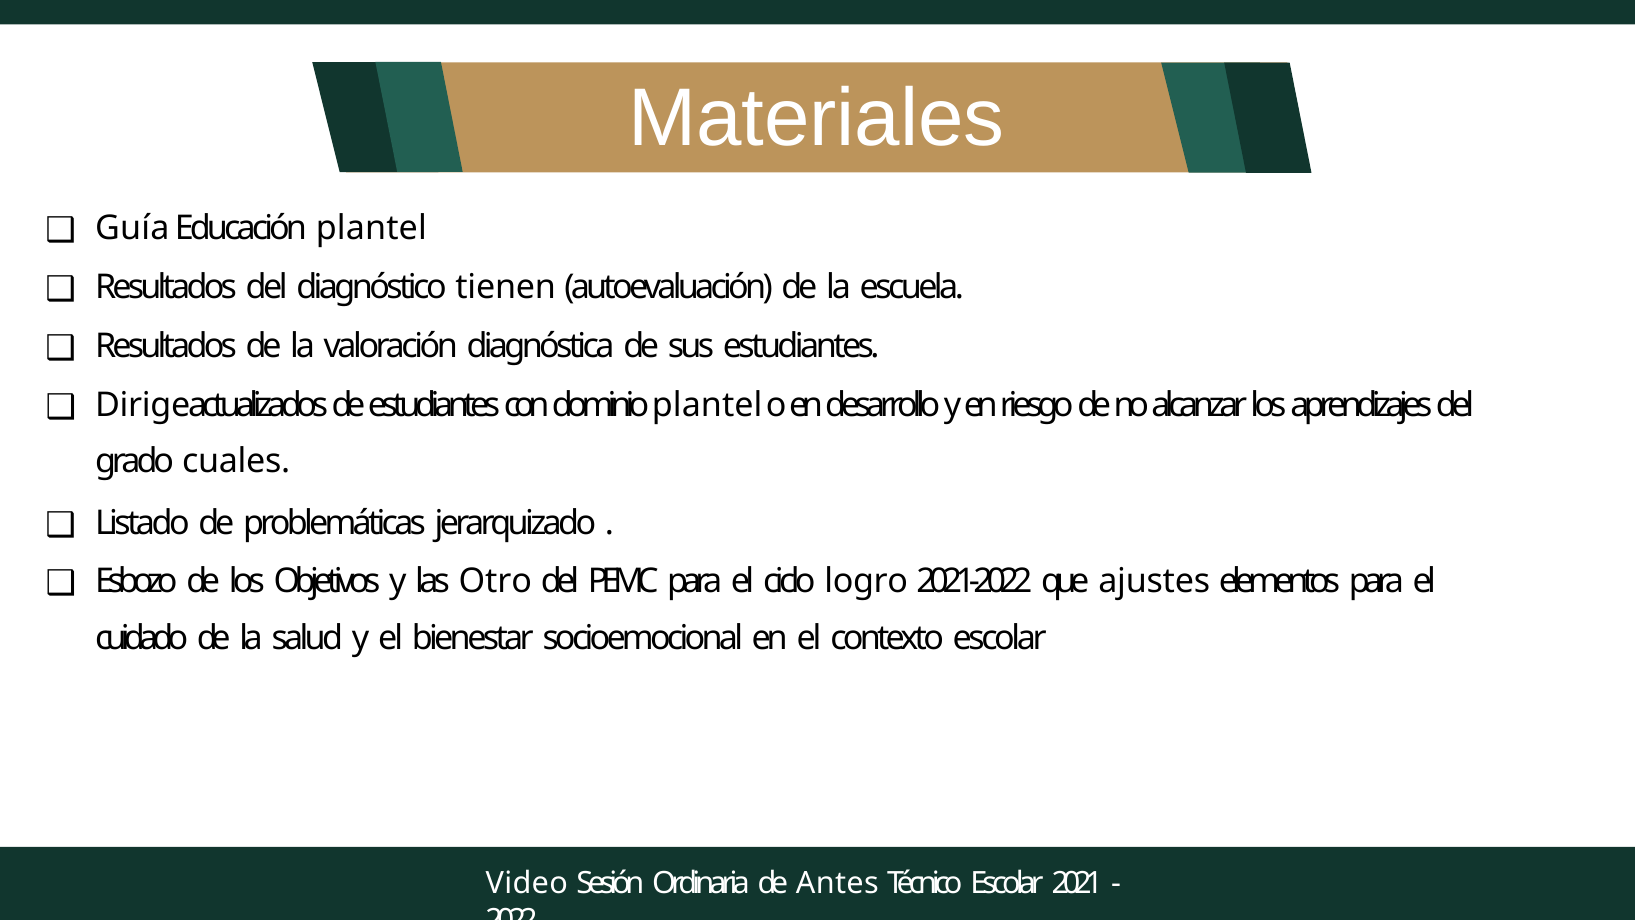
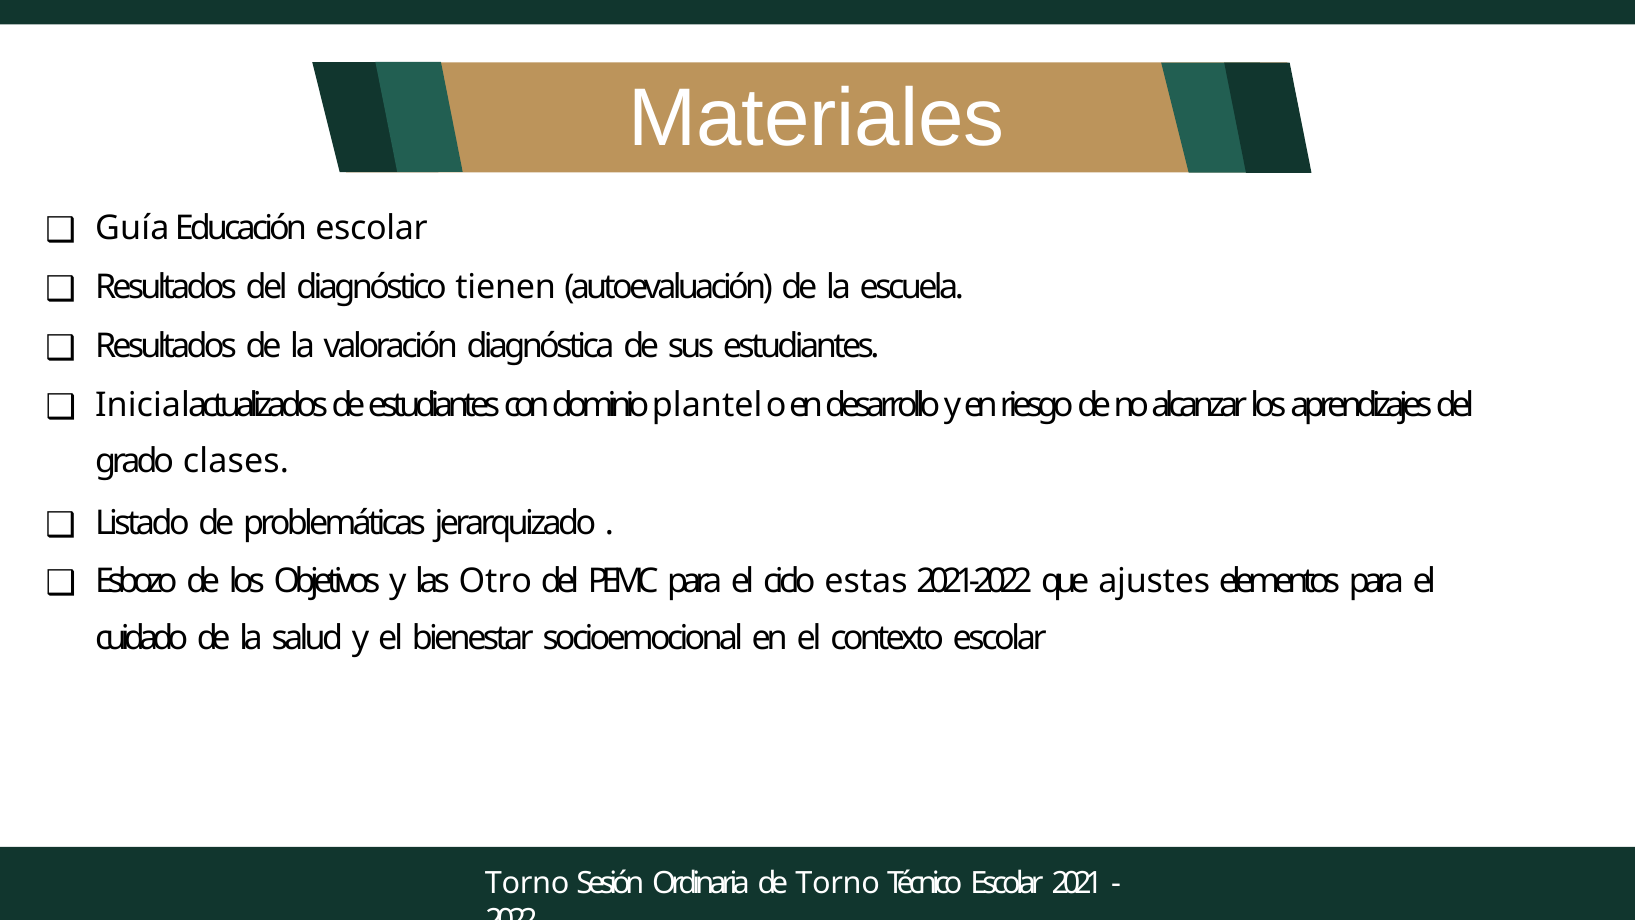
Educación plantel: plantel -> escolar
Dirige: Dirige -> Inicial
cuales: cuales -> clases
logro: logro -> estas
Video at (527, 883): Video -> Torno
de Antes: Antes -> Torno
